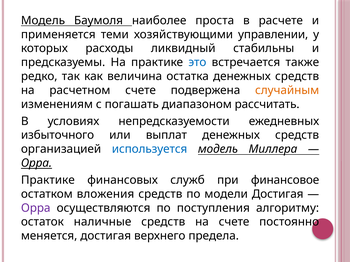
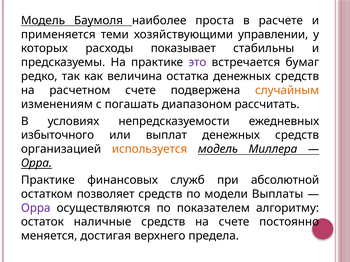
ликвидный: ликвидный -> показывает
это colour: blue -> purple
также: также -> бумаг
используется colour: blue -> orange
финансовое: финансовое -> абсолютной
вложения: вложения -> позволяет
модели Достигая: Достигая -> Выплаты
поступления: поступления -> показателем
